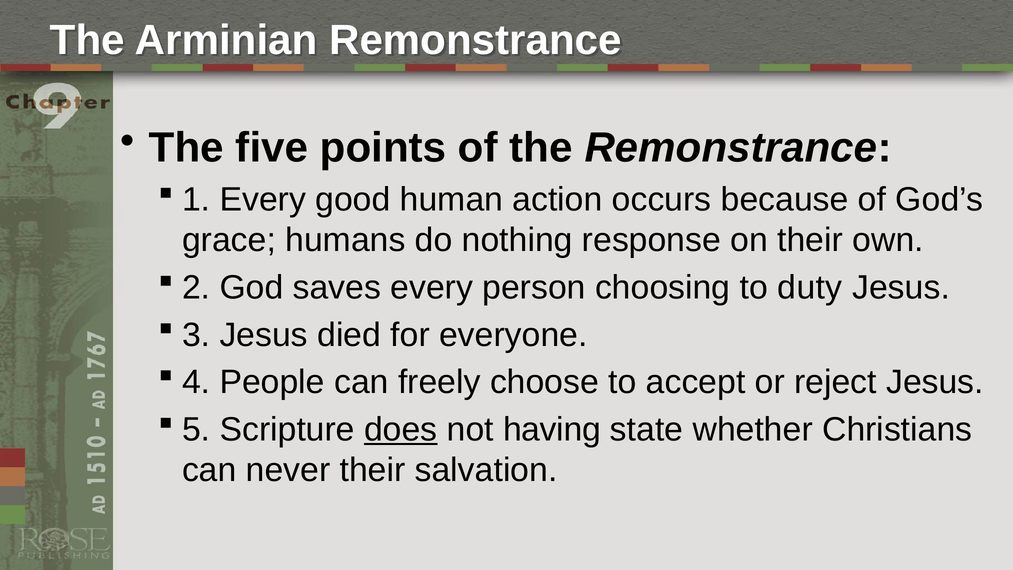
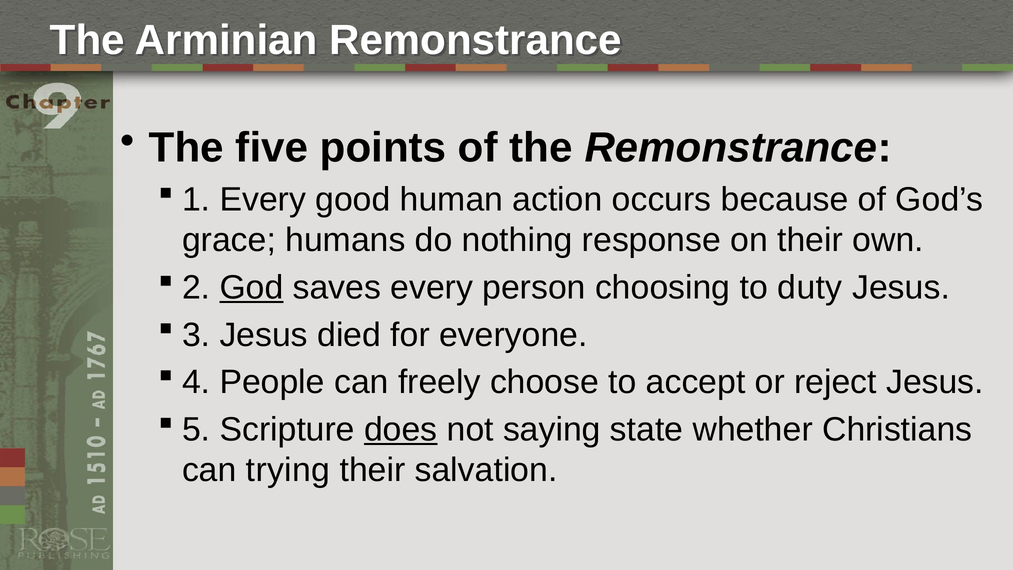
God underline: none -> present
having: having -> saying
never: never -> trying
